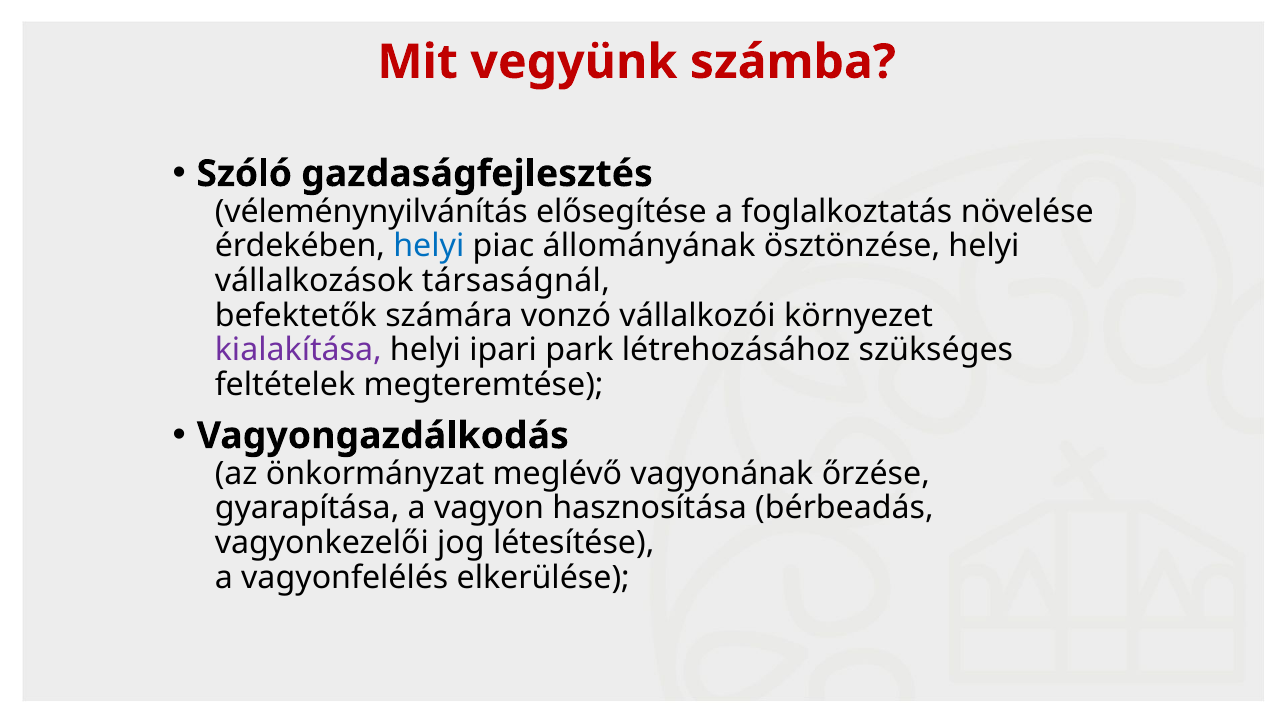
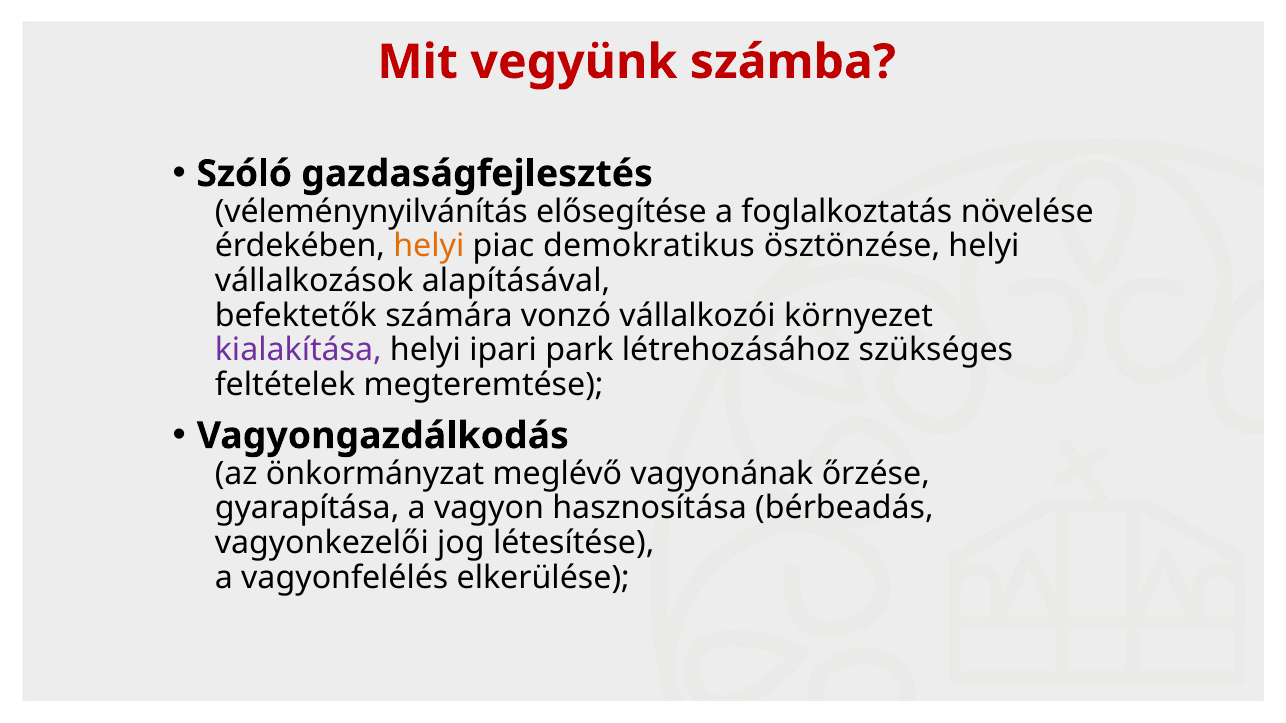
helyi at (429, 246) colour: blue -> orange
állományának: állományának -> demokratikus
társaságnál: társaságnál -> alapításával
